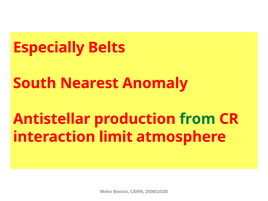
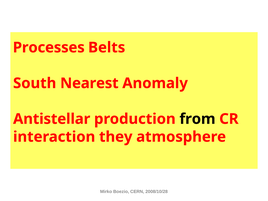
Especially: Especially -> Processes
from colour: green -> black
limit: limit -> they
